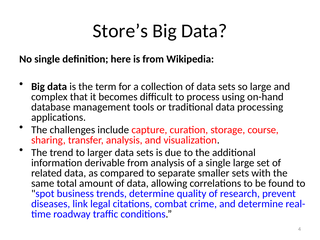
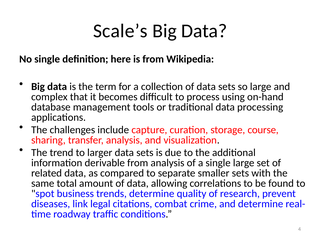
Store’s: Store’s -> Scale’s
